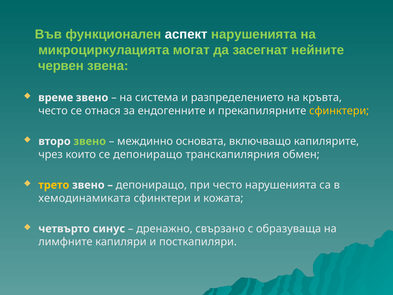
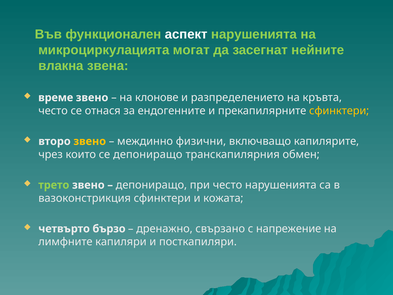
червен: червен -> влакна
система: система -> клонове
звено at (90, 141) colour: light green -> yellow
основата: основата -> физични
трето colour: yellow -> light green
хемодинамиката: хемодинамиката -> вазоконстрикция
синус: синус -> бързо
образуваща: образуваща -> напрежение
